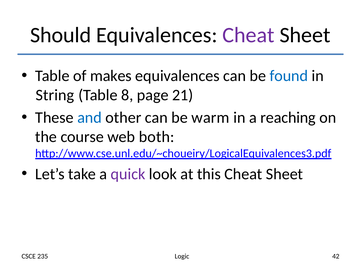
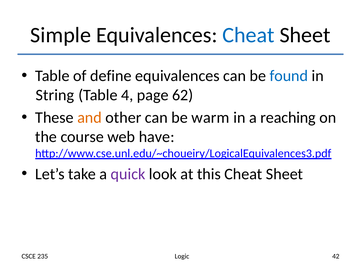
Should: Should -> Simple
Cheat at (249, 35) colour: purple -> blue
makes: makes -> define
8: 8 -> 4
21: 21 -> 62
and colour: blue -> orange
both: both -> have
